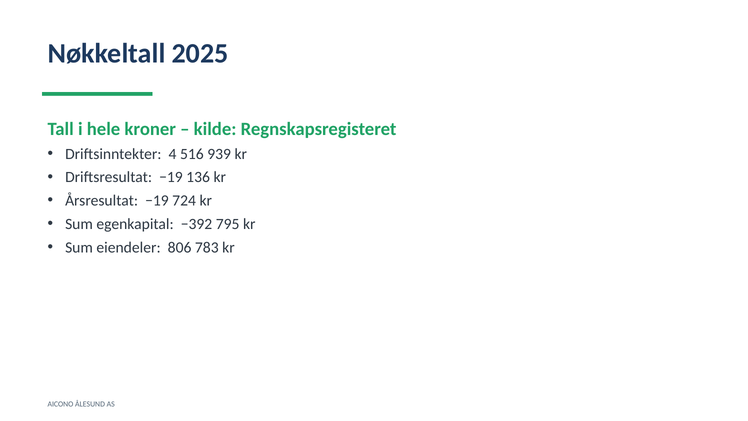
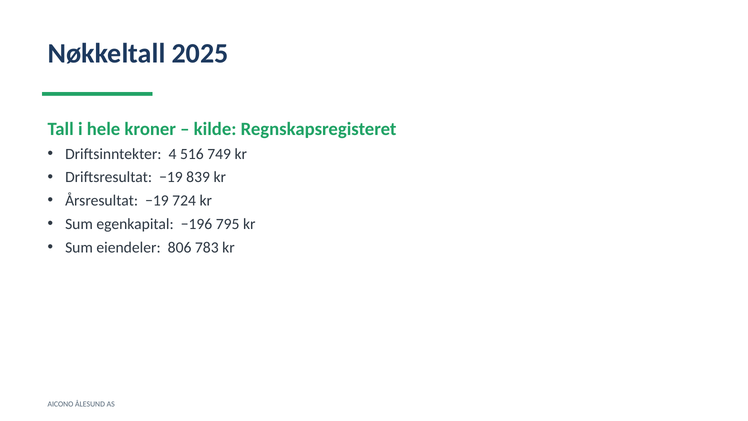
939: 939 -> 749
136: 136 -> 839
−392: −392 -> −196
